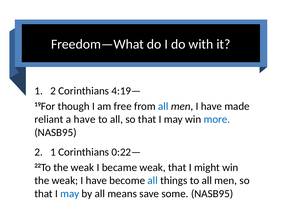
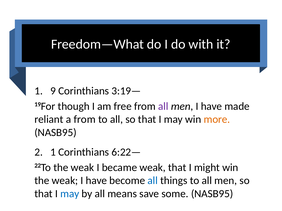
1 2: 2 -> 9
4:19—: 4:19— -> 3:19—
all at (163, 106) colour: blue -> purple
a have: have -> from
more colour: blue -> orange
0:22—: 0:22— -> 6:22—
